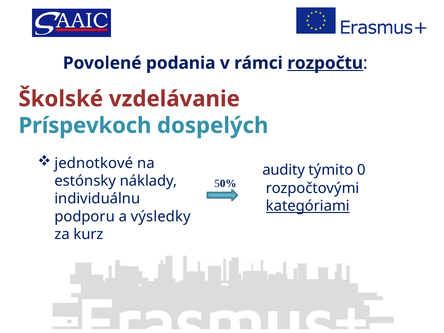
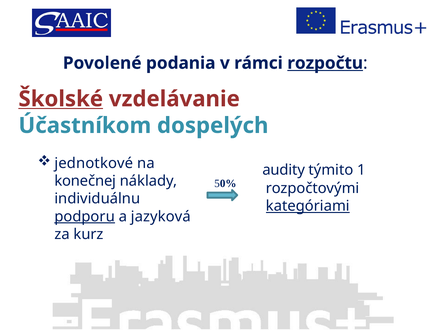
Školské underline: none -> present
Príspevkoch: Príspevkoch -> Účastníkom
0: 0 -> 1
estónsky: estónsky -> konečnej
podporu underline: none -> present
výsledky: výsledky -> jazyková
